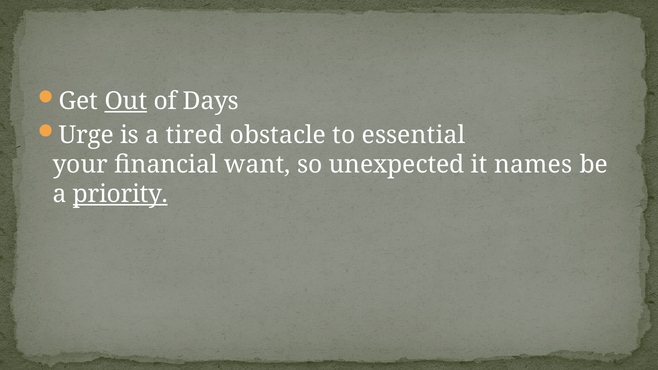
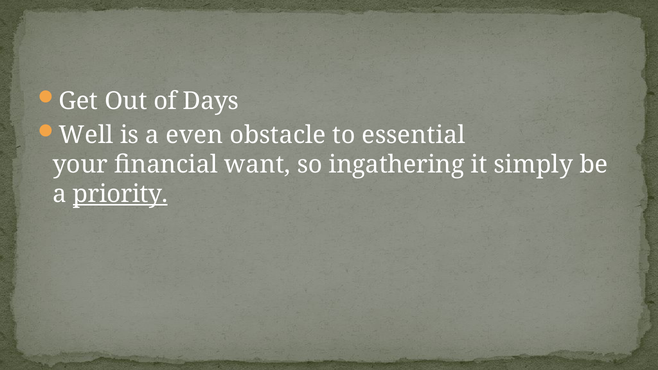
Out underline: present -> none
Urge: Urge -> Well
tired: tired -> even
unexpected: unexpected -> ingathering
names: names -> simply
